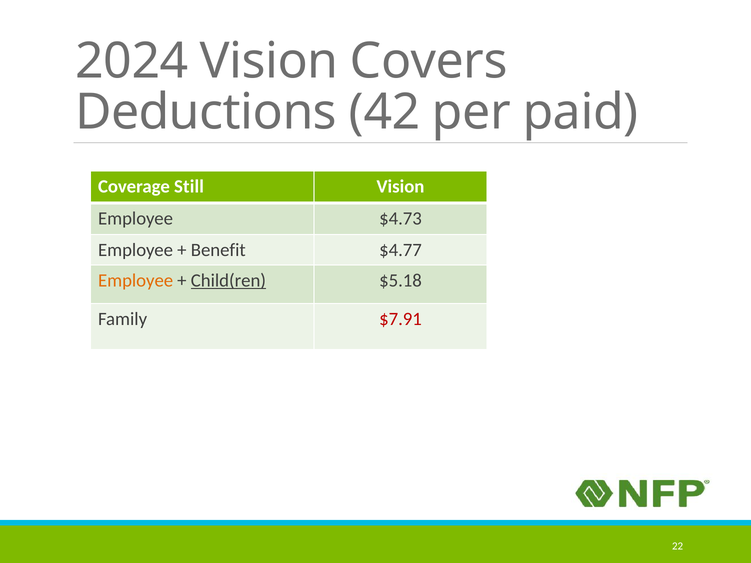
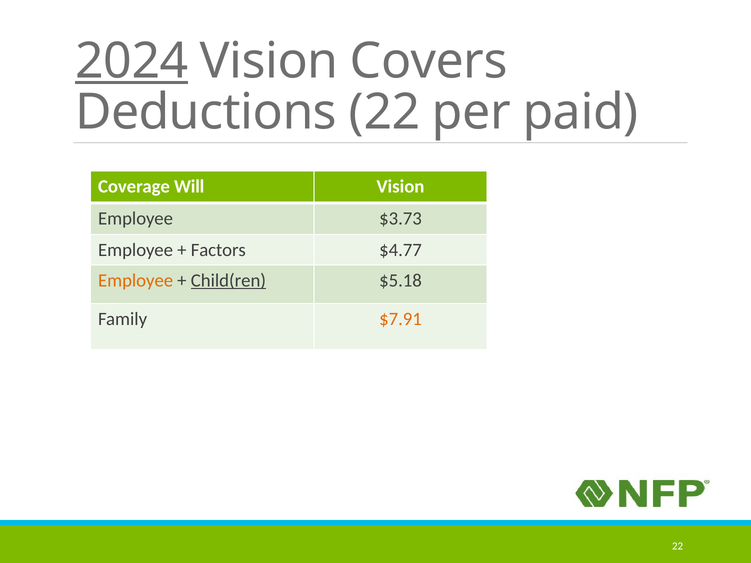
2024 underline: none -> present
Deductions 42: 42 -> 22
Still: Still -> Will
$4.73: $4.73 -> $3.73
Benefit: Benefit -> Factors
$7.91 colour: red -> orange
